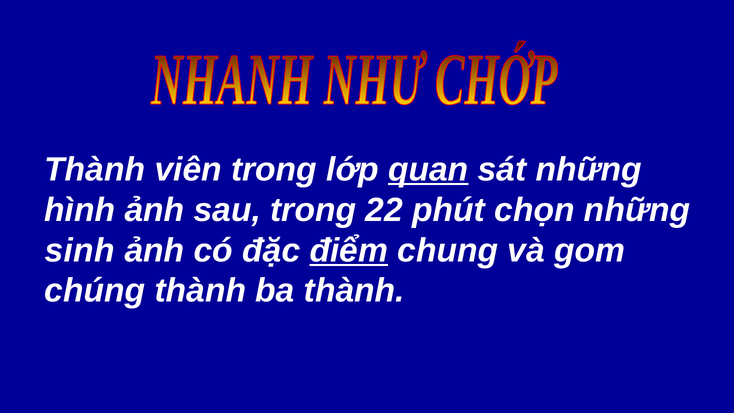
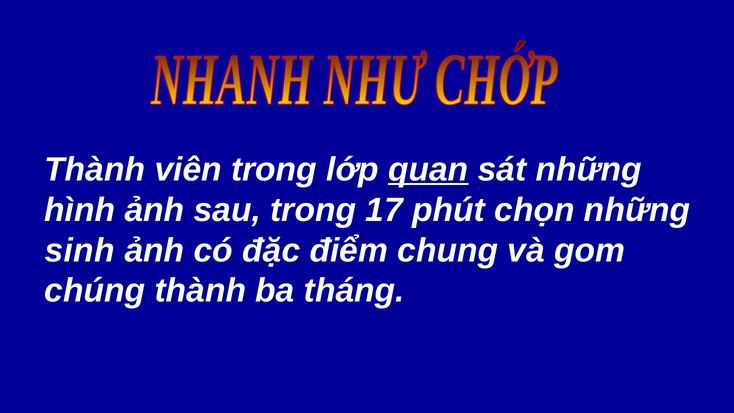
22: 22 -> 17
điểm underline: present -> none
ba thành: thành -> tháng
